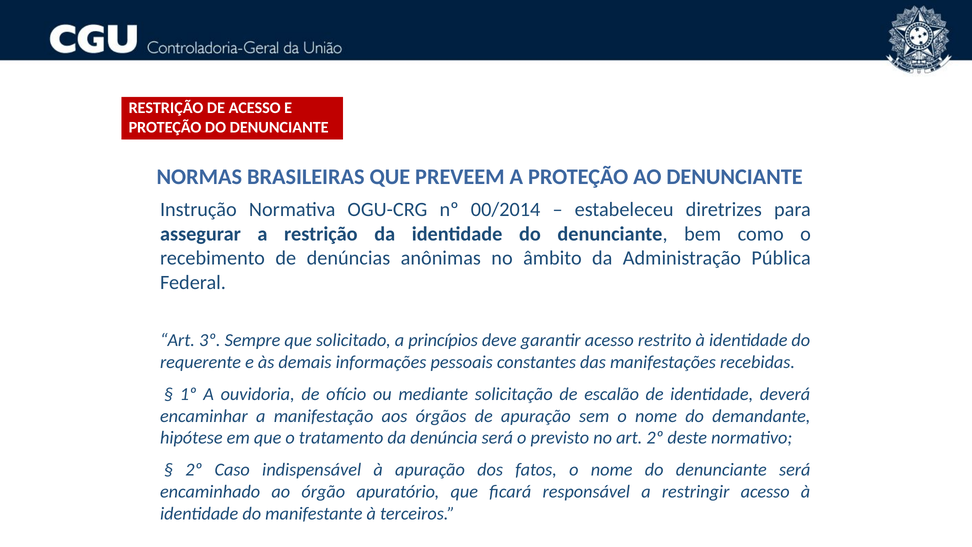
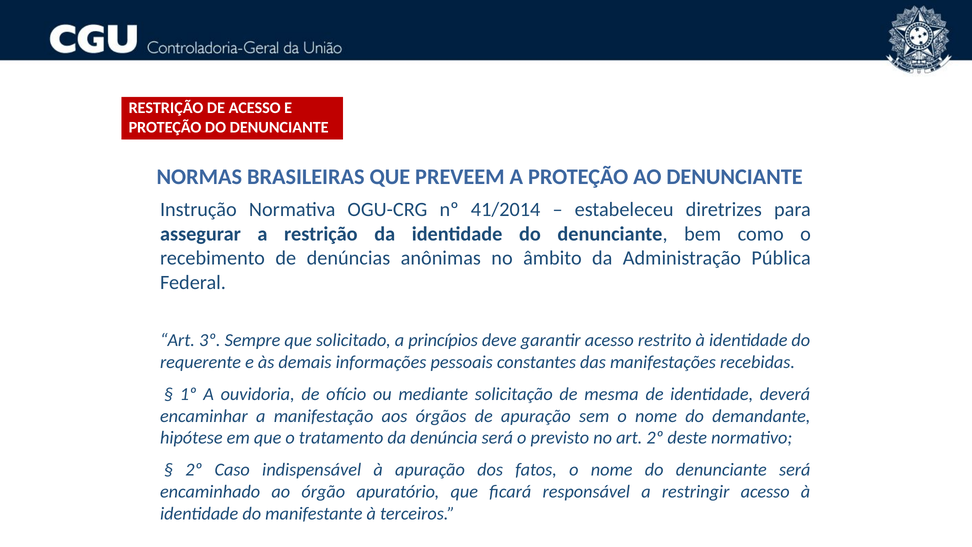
00/2014: 00/2014 -> 41/2014
escalão: escalão -> mesma
